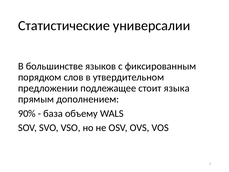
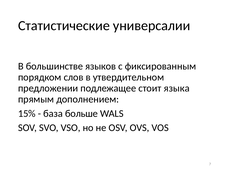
90%: 90% -> 15%
объему: объему -> больше
